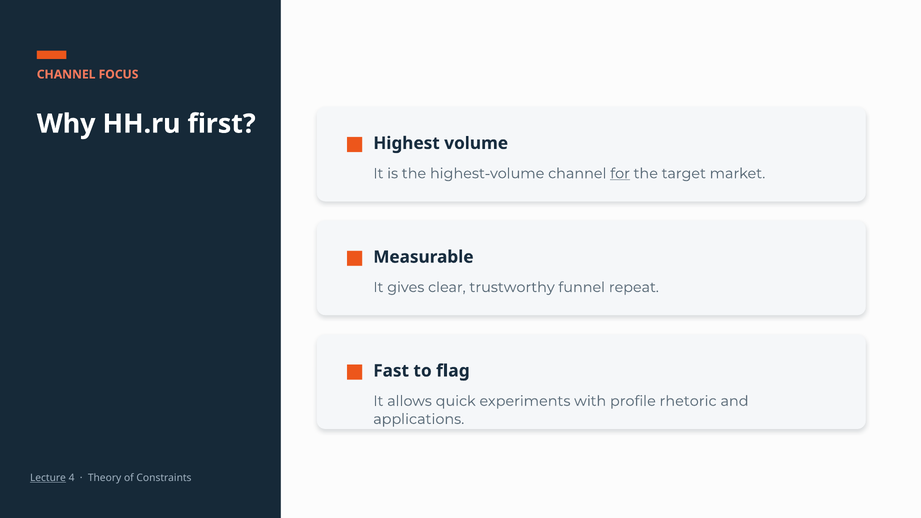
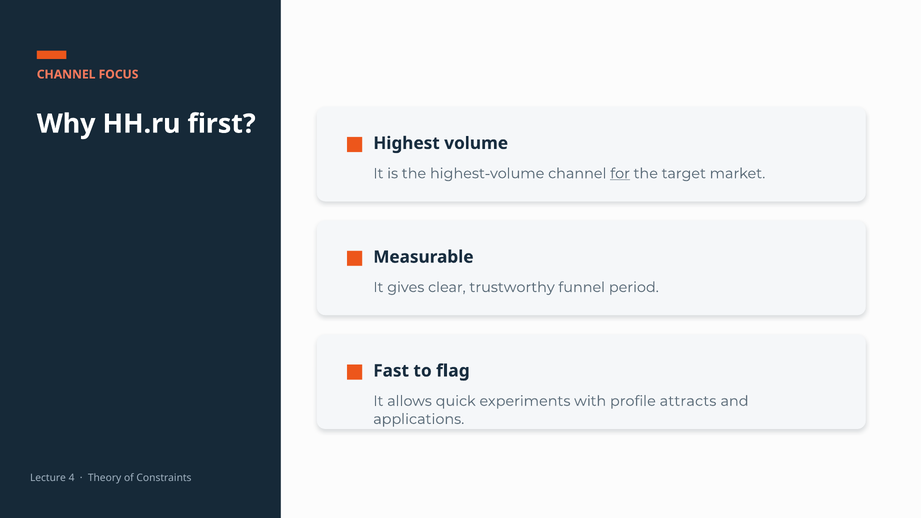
repeat: repeat -> period
rhetoric: rhetoric -> attracts
Lecture underline: present -> none
